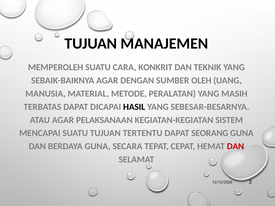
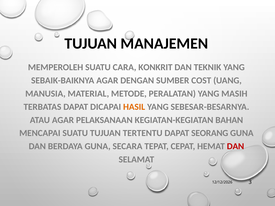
OLEH: OLEH -> COST
HASIL colour: black -> orange
SISTEM: SISTEM -> BAHAN
